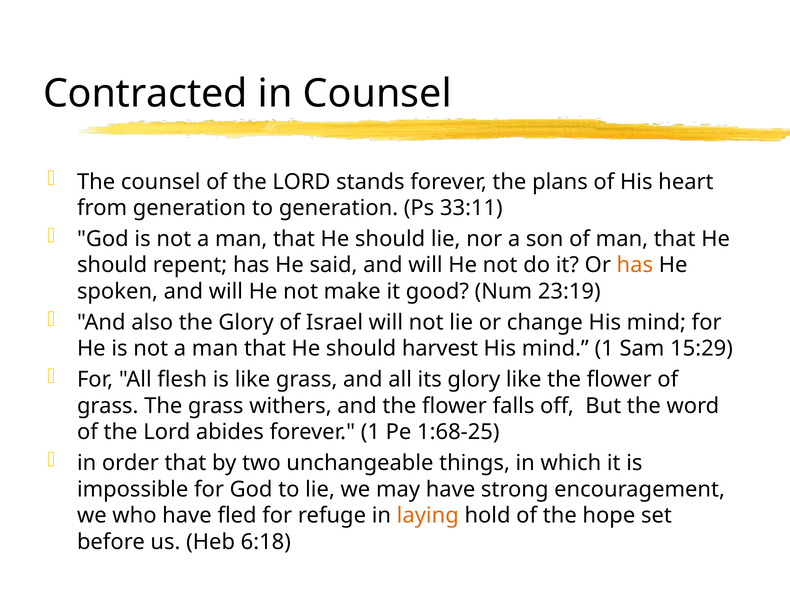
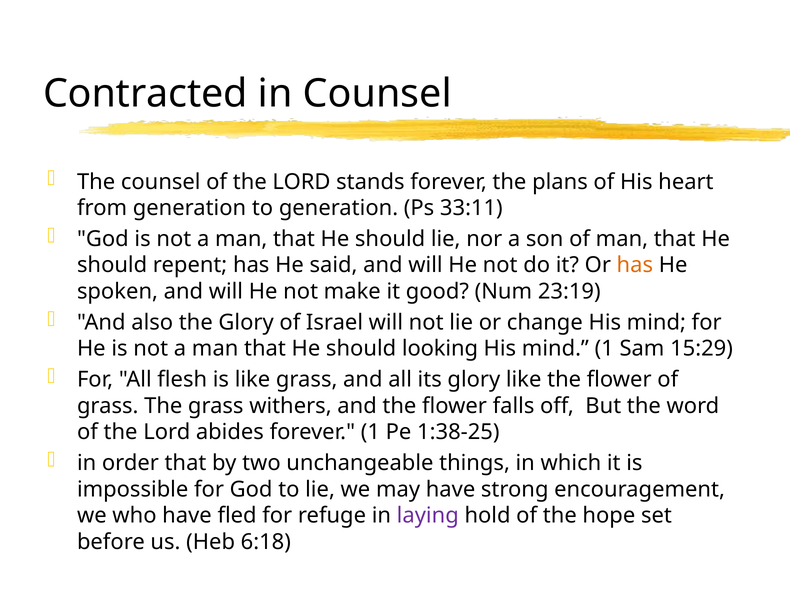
harvest: harvest -> looking
1:68-25: 1:68-25 -> 1:38-25
laying colour: orange -> purple
